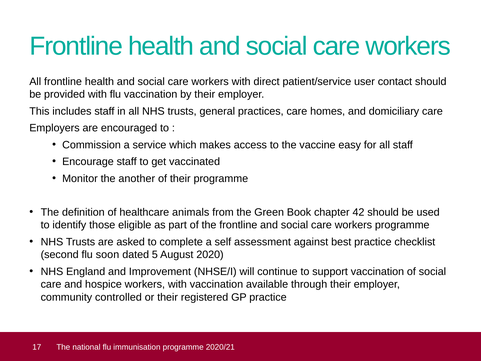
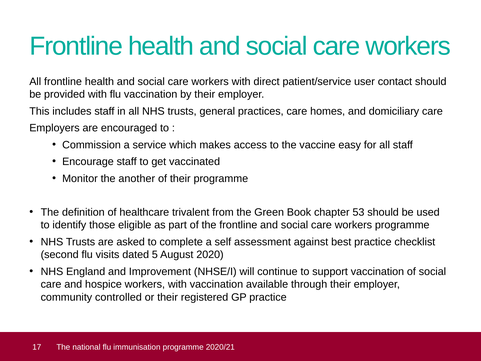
animals: animals -> trivalent
42: 42 -> 53
soon: soon -> visits
